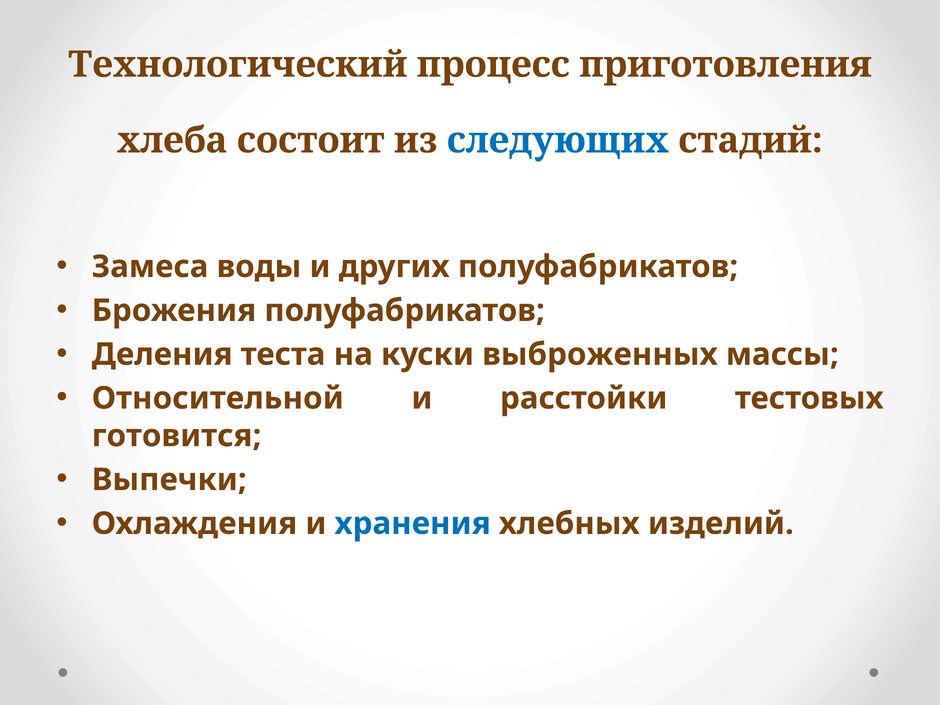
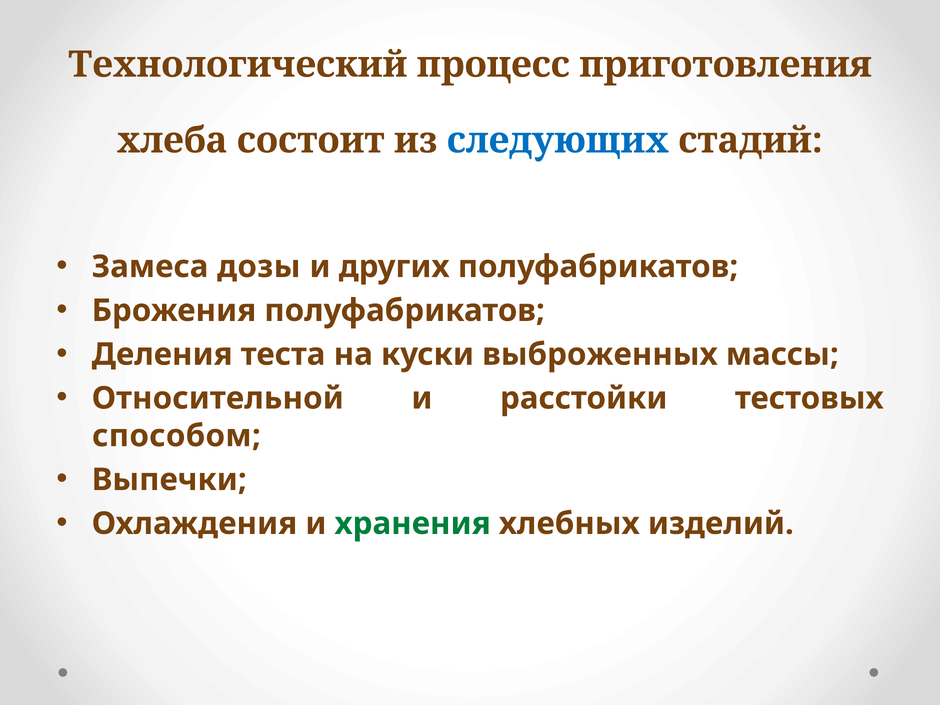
воды: воды -> дозы
готовится: готовится -> способом
хранения colour: blue -> green
